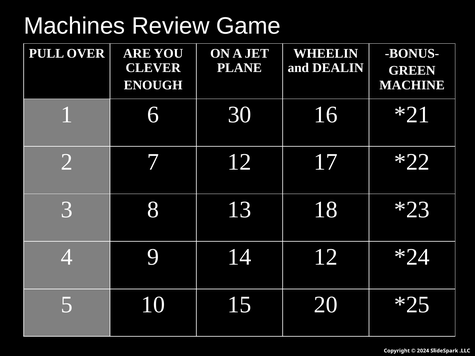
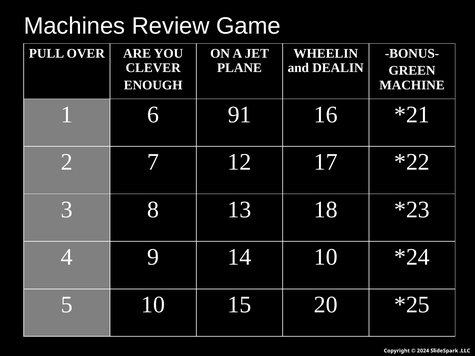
30: 30 -> 91
14 12: 12 -> 10
